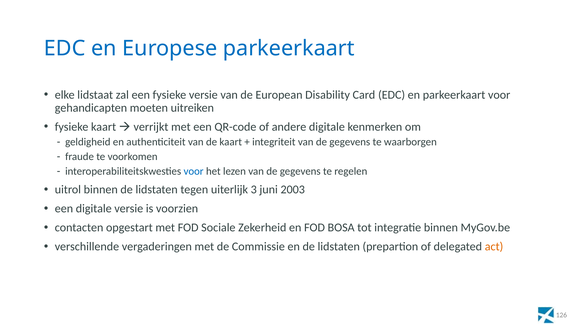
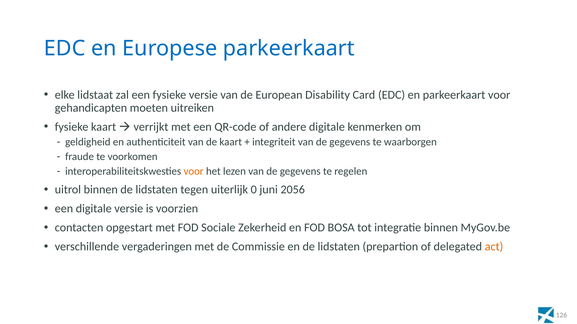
voor at (194, 172) colour: blue -> orange
3: 3 -> 0
2003: 2003 -> 2056
